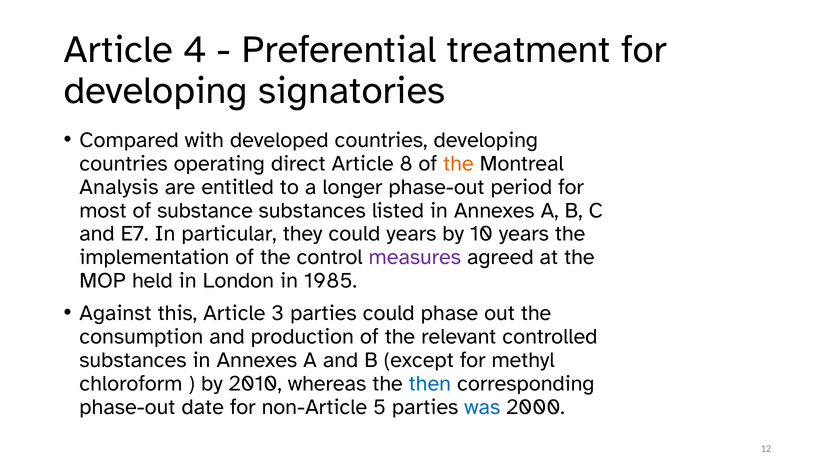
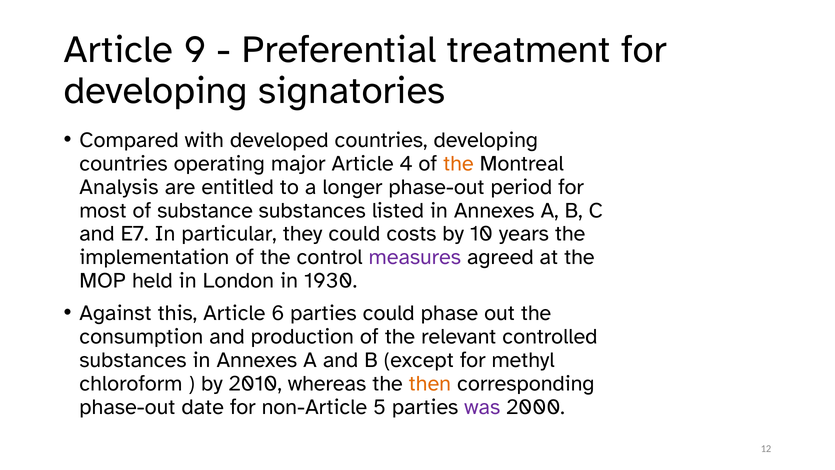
4: 4 -> 9
direct: direct -> major
8: 8 -> 4
could years: years -> costs
1985: 1985 -> 1930
3: 3 -> 6
then colour: blue -> orange
was colour: blue -> purple
